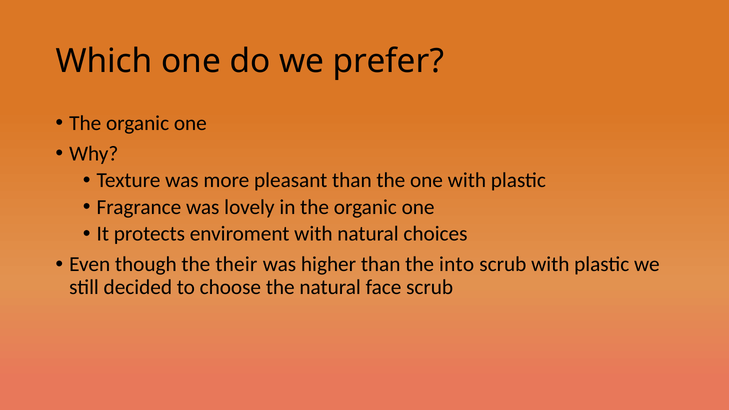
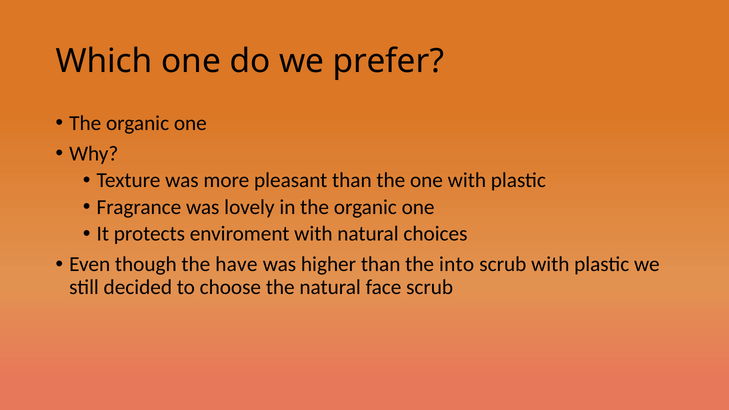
their: their -> have
